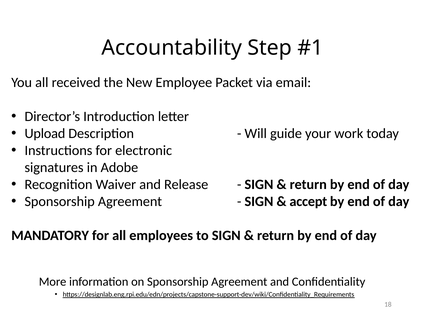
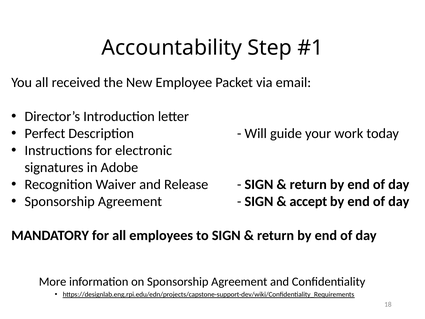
Upload: Upload -> Perfect
